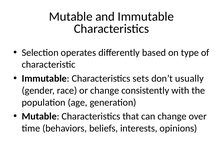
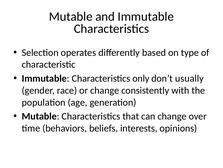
sets: sets -> only
